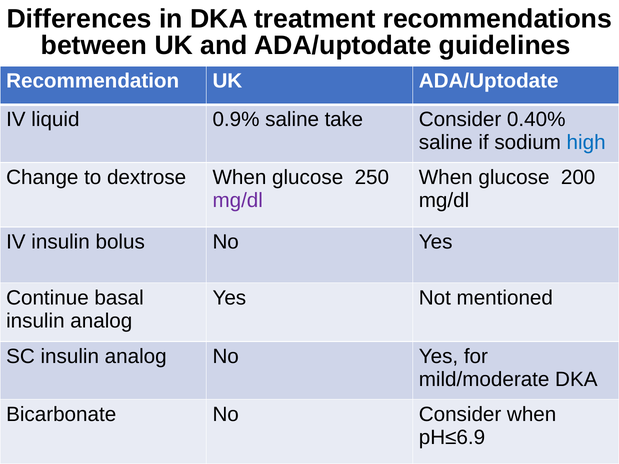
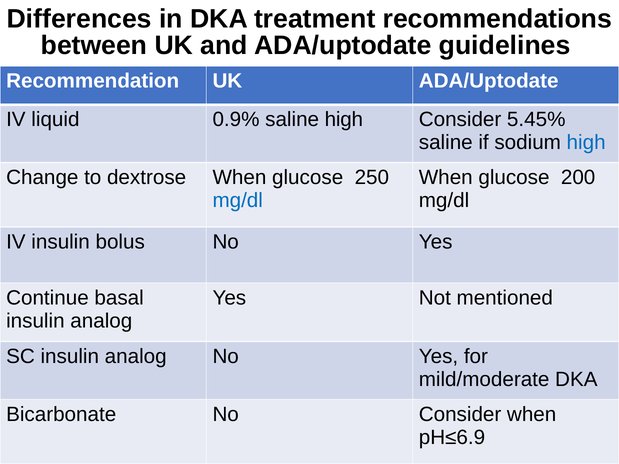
saline take: take -> high
0.40%: 0.40% -> 5.45%
mg/dl at (238, 201) colour: purple -> blue
